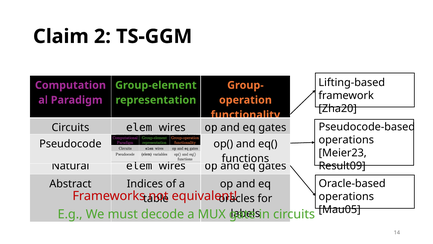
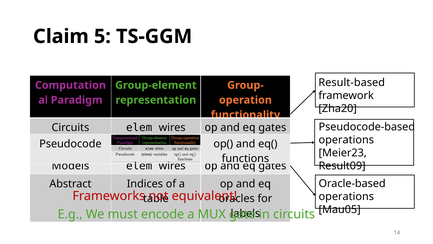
2: 2 -> 5
Lifting-based: Lifting-based -> Result-based
Natural: Natural -> Models
decode: decode -> encode
